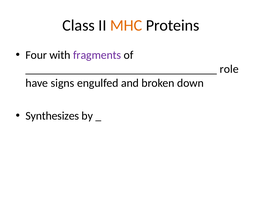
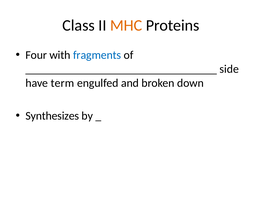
fragments colour: purple -> blue
role: role -> side
signs: signs -> term
